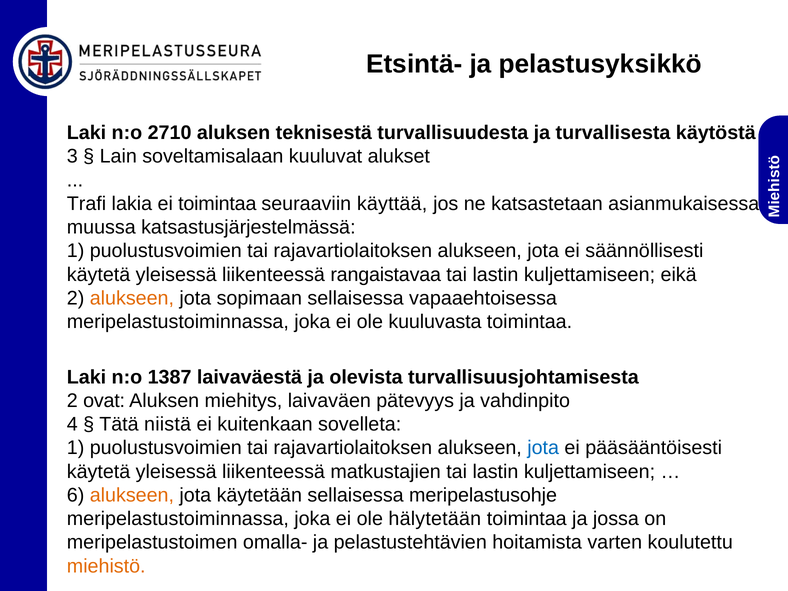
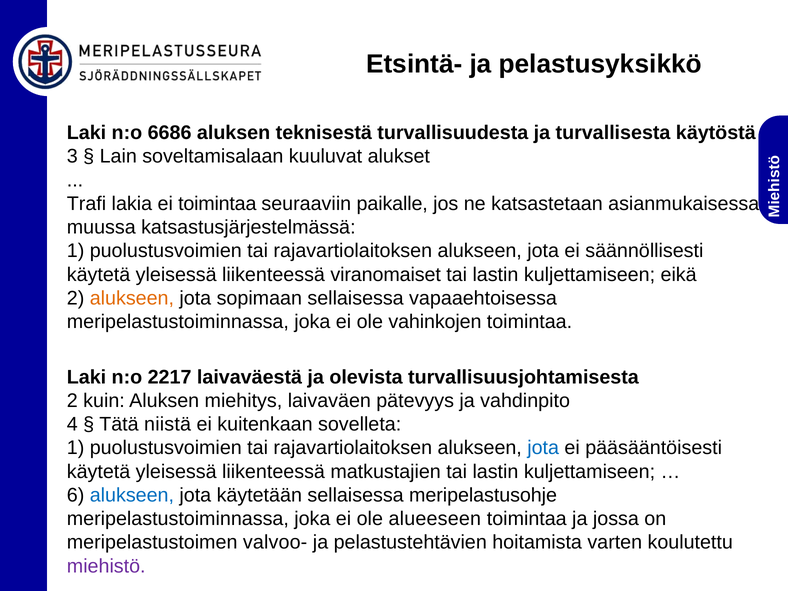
2710: 2710 -> 6686
käyttää: käyttää -> paikalle
rangaistavaa: rangaistavaa -> viranomaiset
kuuluvasta: kuuluvasta -> vahinkojen
1387: 1387 -> 2217
ovat: ovat -> kuin
alukseen at (132, 495) colour: orange -> blue
hälytetään: hälytetään -> alueeseen
omalla-: omalla- -> valvoo-
miehistö colour: orange -> purple
